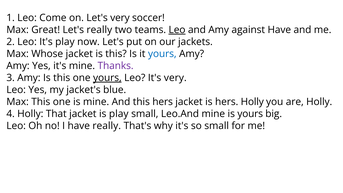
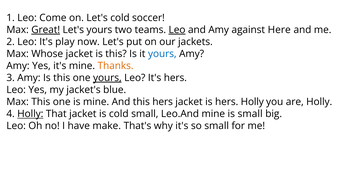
Let's very: very -> cold
Great underline: none -> present
Let's really: really -> yours
against Have: Have -> Here
Thanks colour: purple -> orange
It's very: very -> hers
Holly at (30, 114) underline: none -> present
is play: play -> cold
is yours: yours -> small
have really: really -> make
